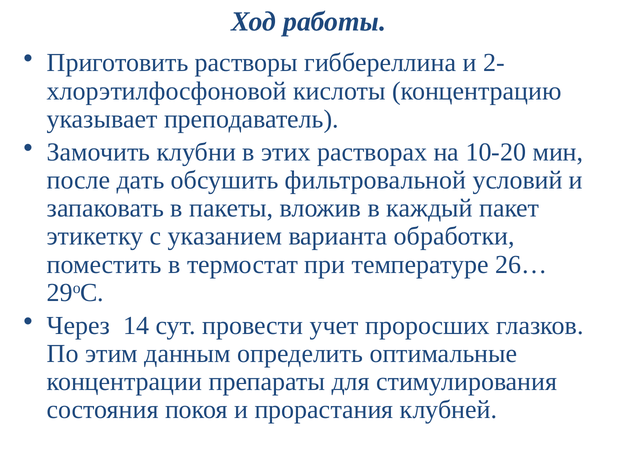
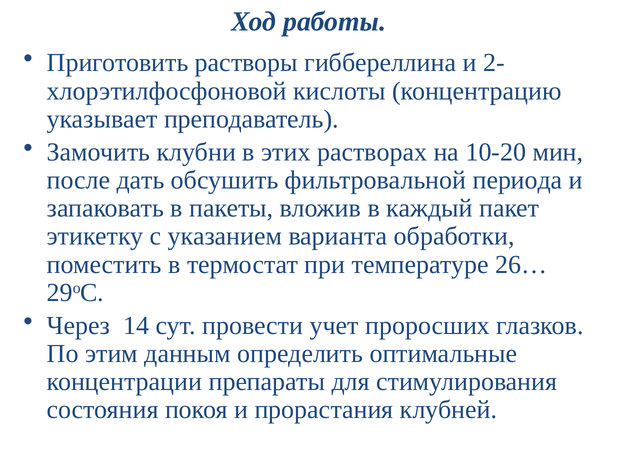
условий: условий -> периода
